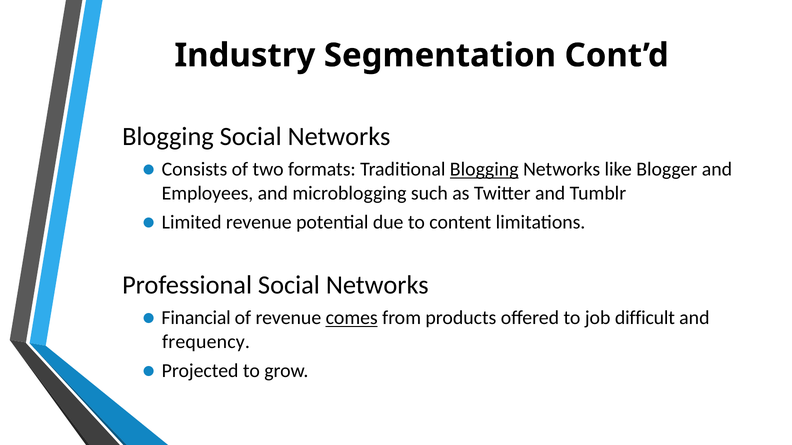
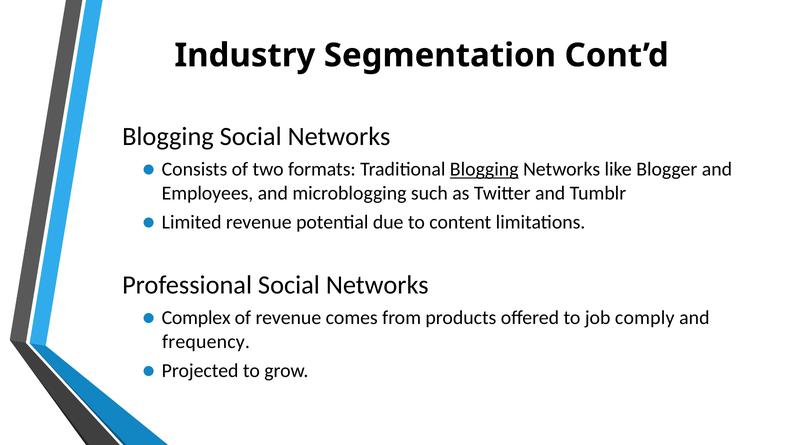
Financial: Financial -> Complex
comes underline: present -> none
difficult: difficult -> comply
